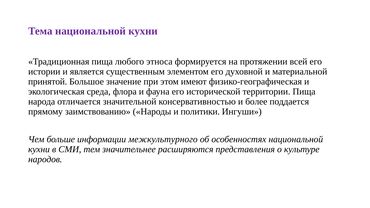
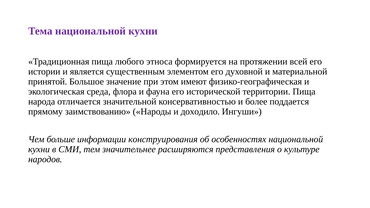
политики: политики -> доходило
межкультурного: межкультурного -> конструирования
